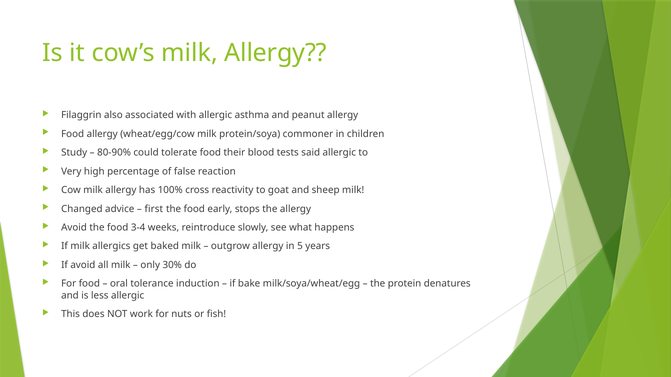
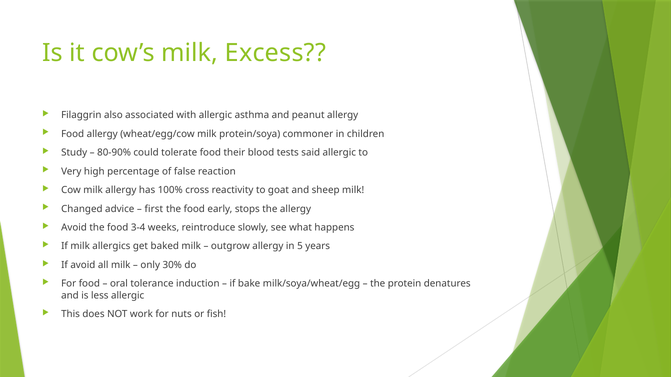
cow’s milk Allergy: Allergy -> Excess
